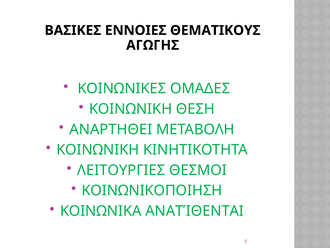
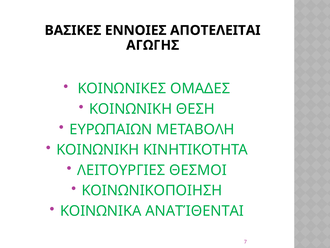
ΘΕΜΑΤΙΚΟΥΣ: ΘΕΜΑΤΙΚΟΥΣ -> ΑΠΟΤΕΛΕΙΤΑΙ
ΑΝΑΡΤΗΘΕΙ: ΑΝΑΡΤΗΘΕΙ -> ΕΥΡΩΠΑΙΩΝ
